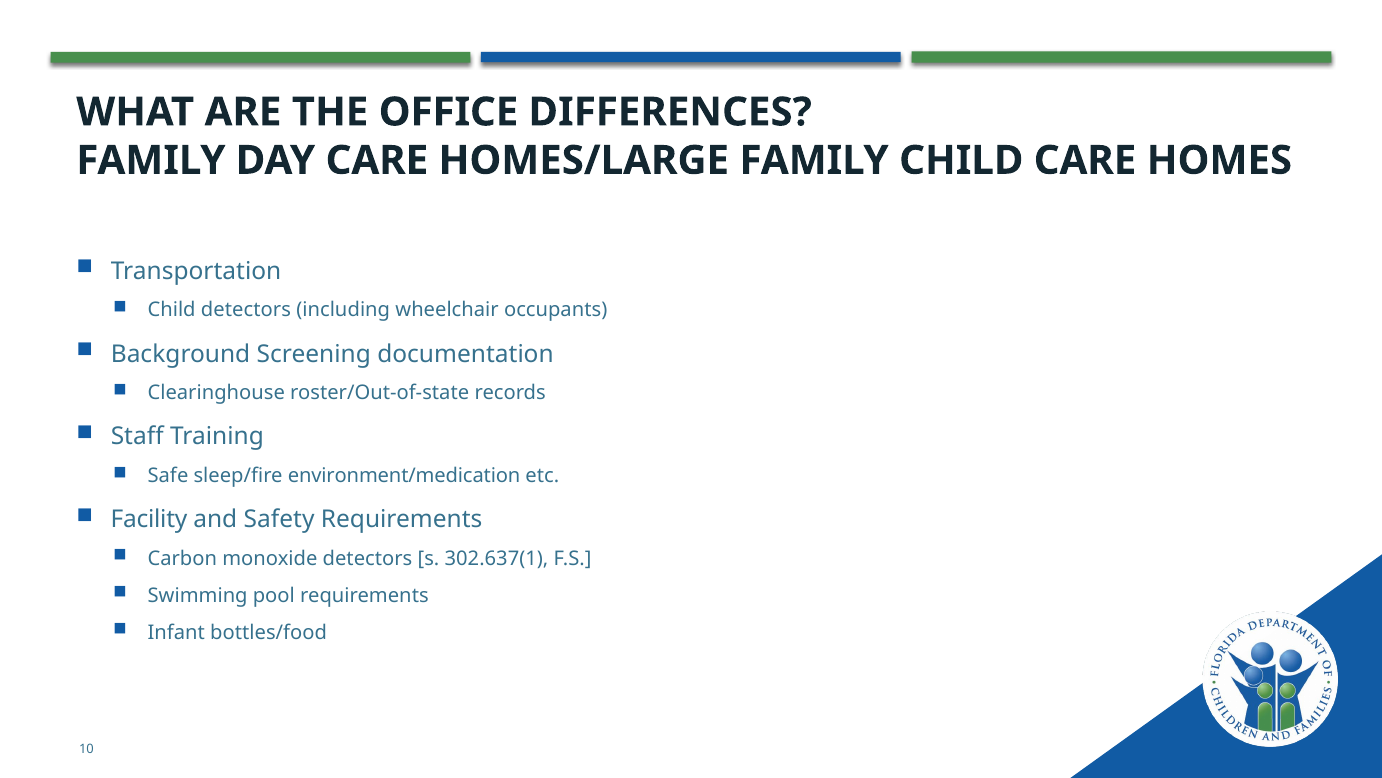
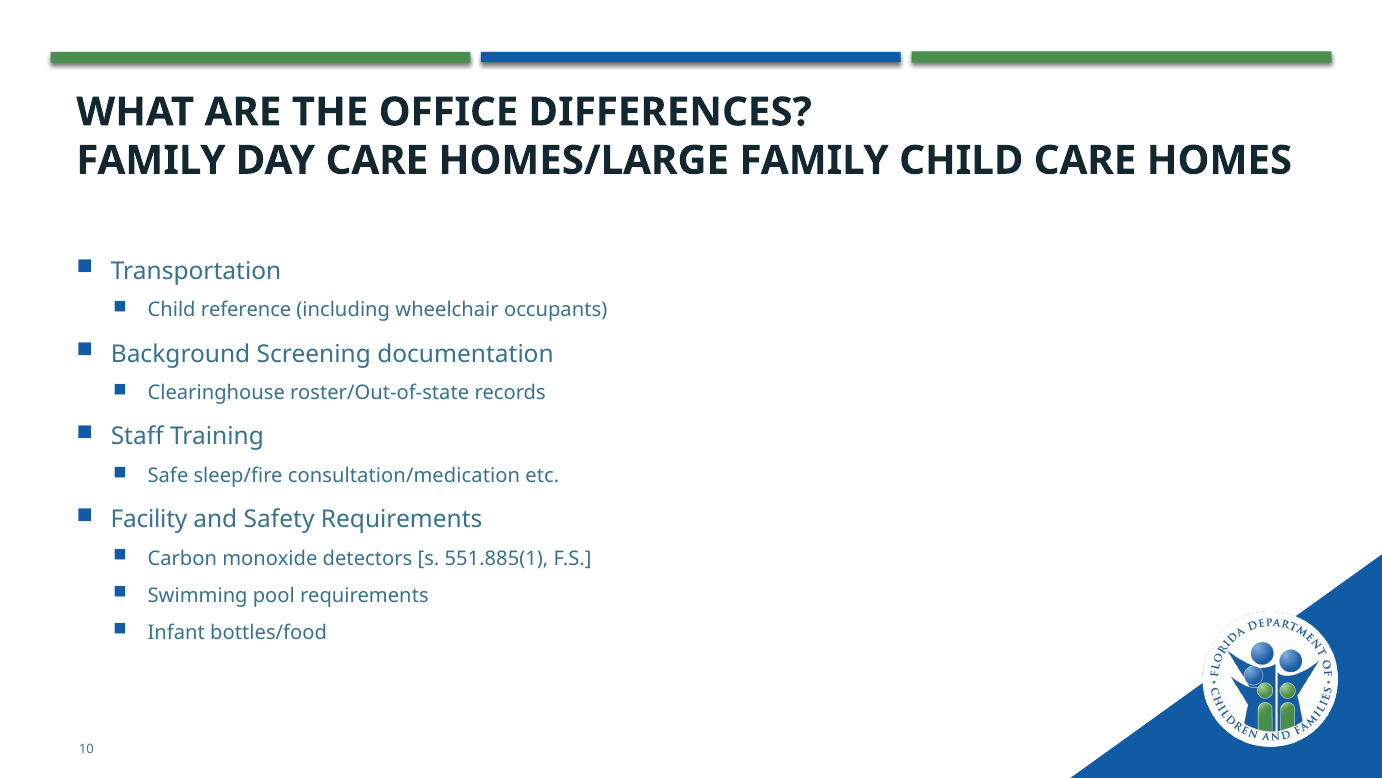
Child detectors: detectors -> reference
environment/medication: environment/medication -> consultation/medication
302.637(1: 302.637(1 -> 551.885(1
